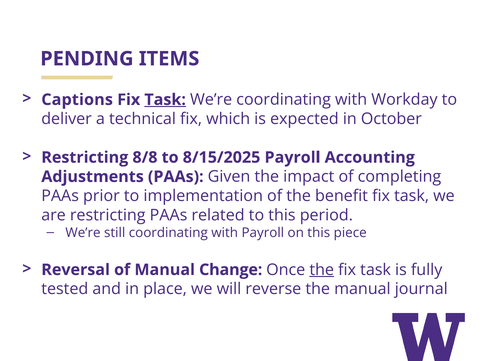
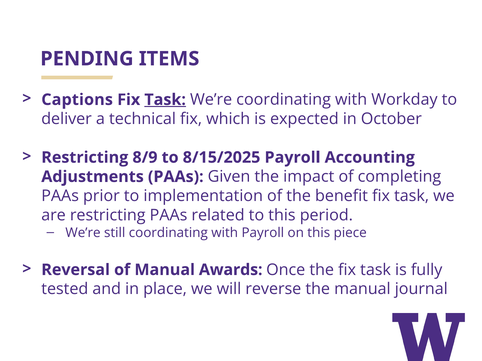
8/8: 8/8 -> 8/9
Change: Change -> Awards
the at (322, 270) underline: present -> none
